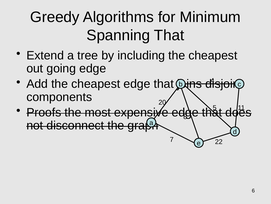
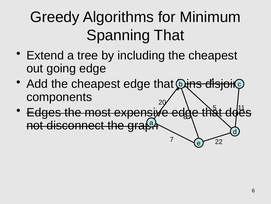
Proofs: Proofs -> Edges
